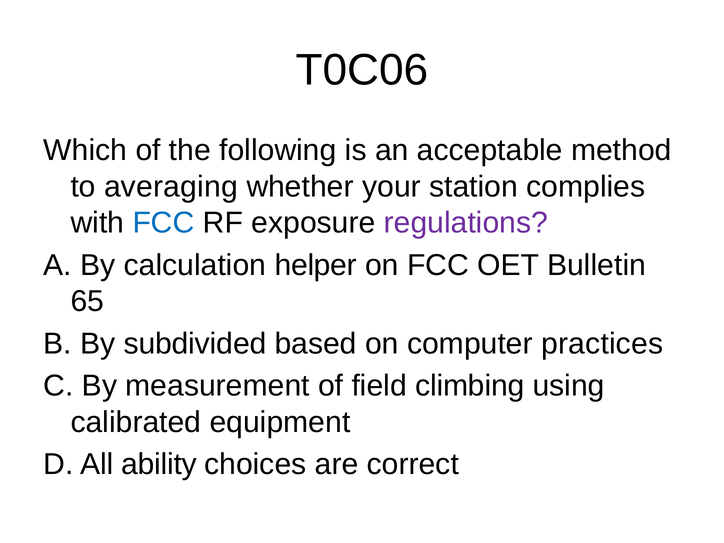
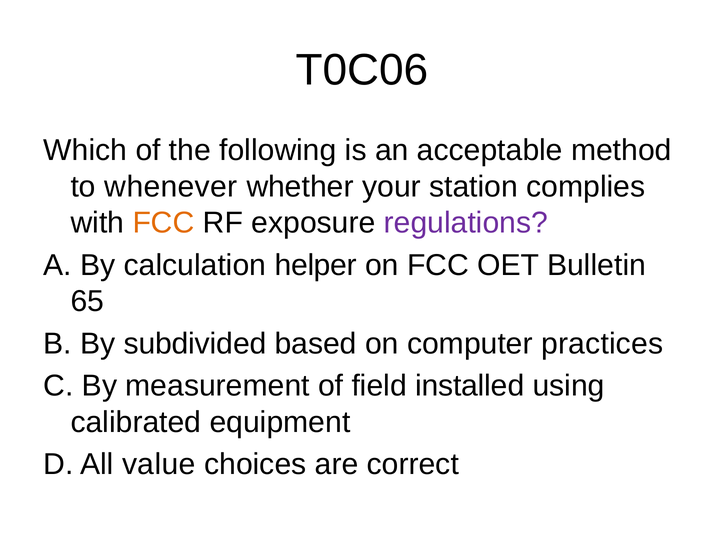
averaging: averaging -> whenever
FCC at (164, 223) colour: blue -> orange
climbing: climbing -> installed
ability: ability -> value
